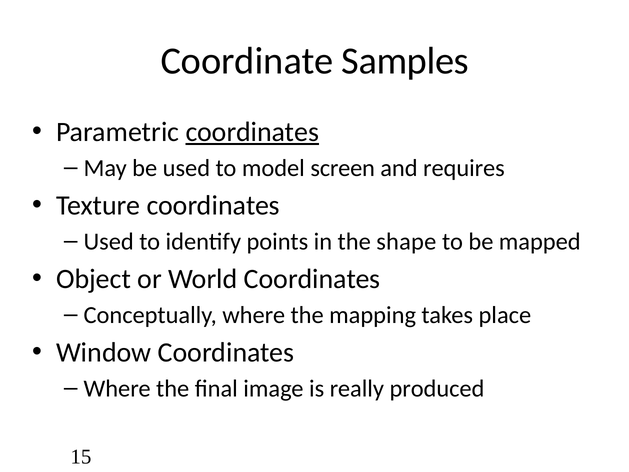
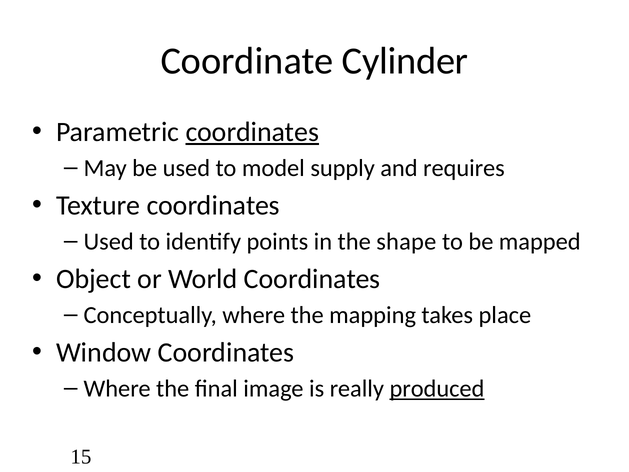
Samples: Samples -> Cylinder
screen: screen -> supply
produced underline: none -> present
